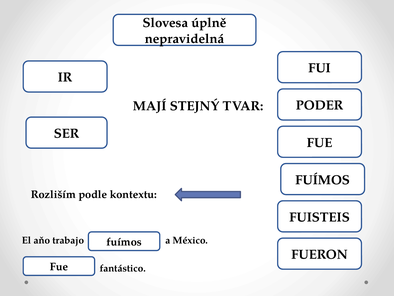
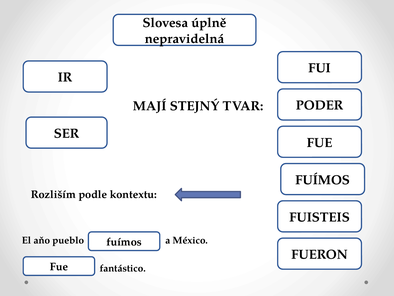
trabajo: trabajo -> pueblo
